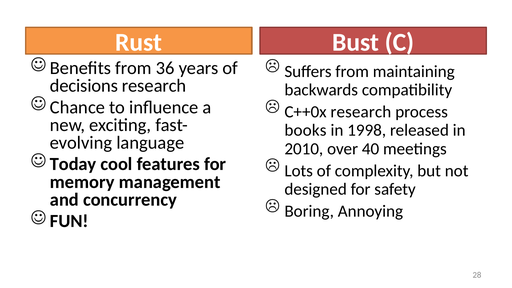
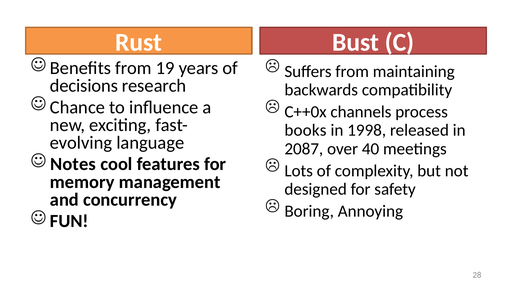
36: 36 -> 19
C++0x research: research -> channels
2010: 2010 -> 2087
Today: Today -> Notes
